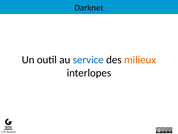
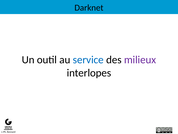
milieux colour: orange -> purple
